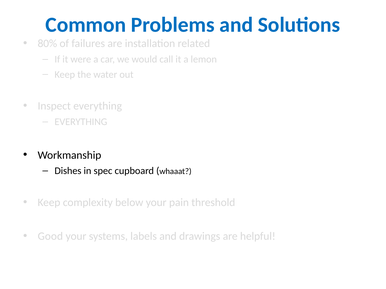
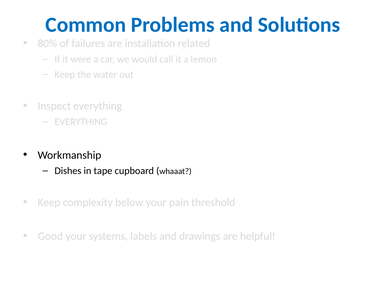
spec: spec -> tape
